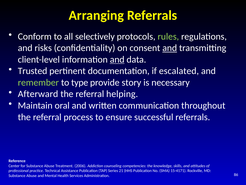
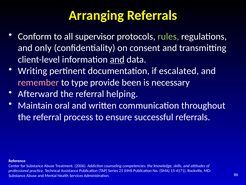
selectively: selectively -> supervisor
risks: risks -> only
and at (170, 48) underline: present -> none
Trusted: Trusted -> Writing
remember colour: light green -> pink
story: story -> been
